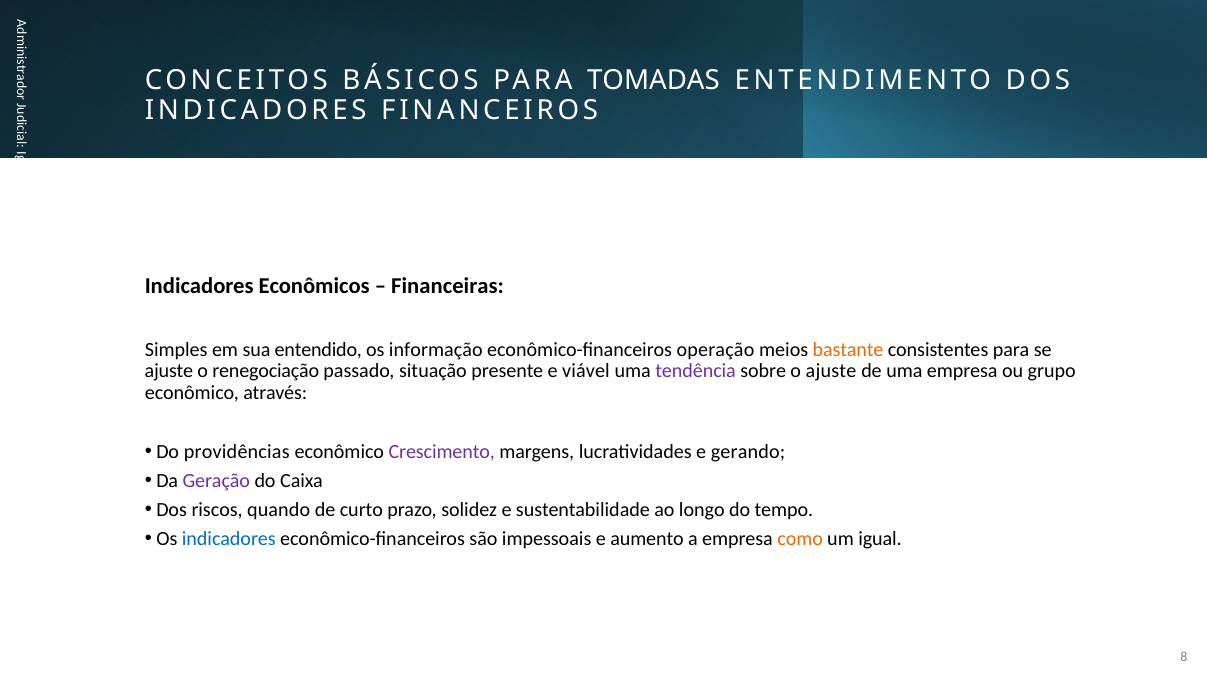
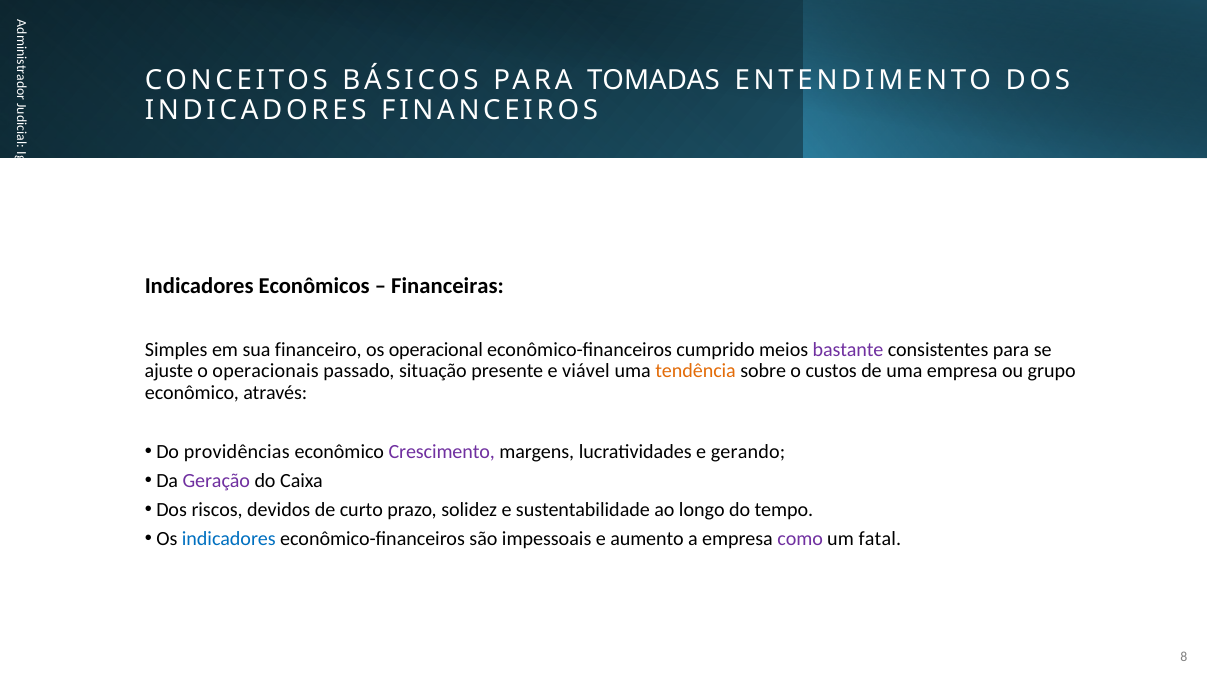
entendido: entendido -> financeiro
informação: informação -> operacional
operação: operação -> cumprido
bastante colour: orange -> purple
renegociação: renegociação -> operacionais
tendência colour: purple -> orange
o ajuste: ajuste -> custos
quando: quando -> devidos
como colour: orange -> purple
igual: igual -> fatal
